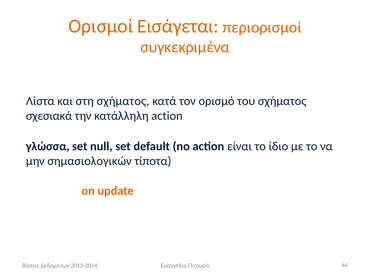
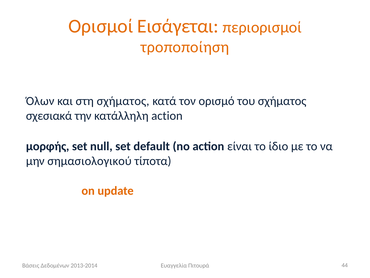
συγκεκριμένα: συγκεκριμένα -> τροποποίηση
Λίστα: Λίστα -> Όλων
γλώσσα: γλώσσα -> μορφής
σημασιολογικών: σημασιολογικών -> σημασιολογικού
